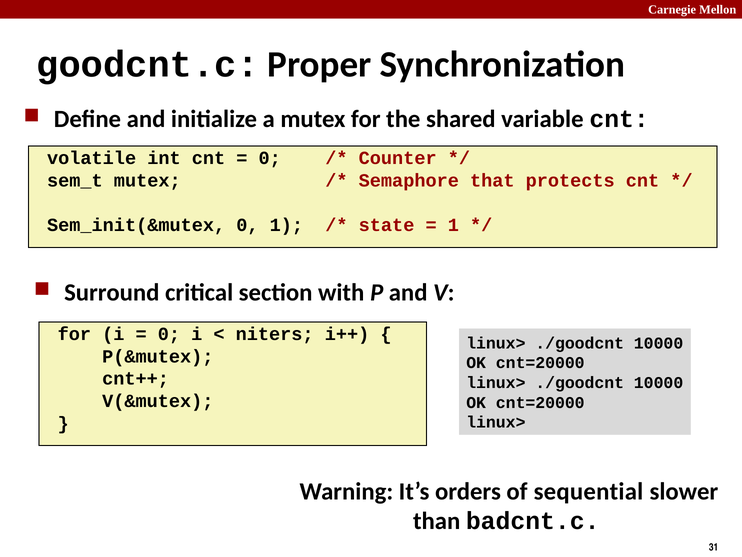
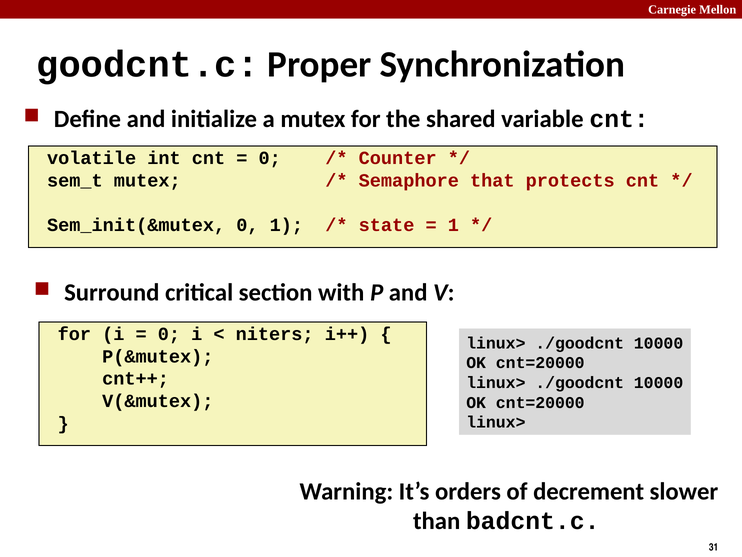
sequential: sequential -> decrement
